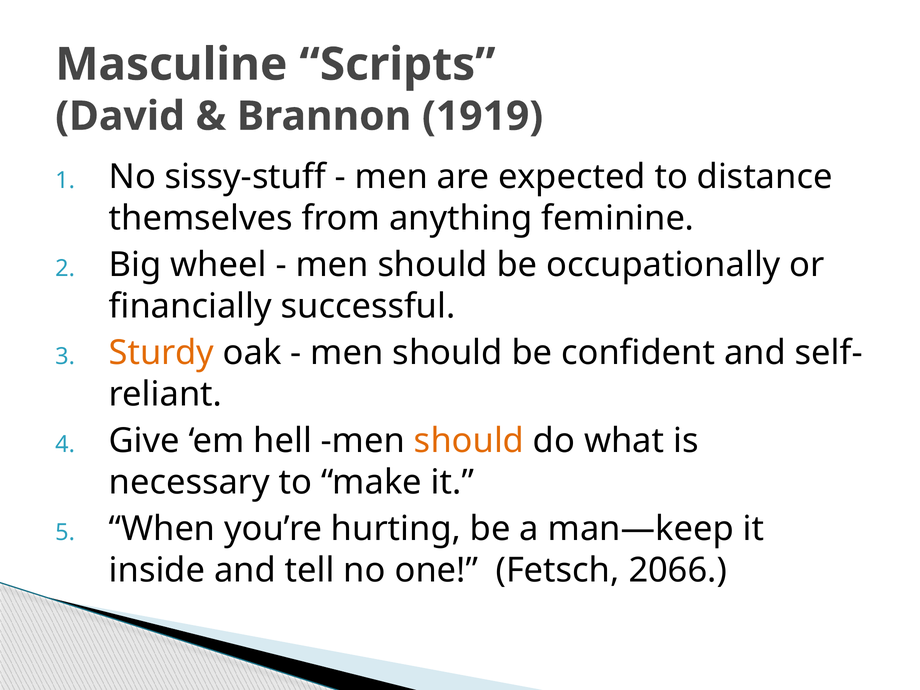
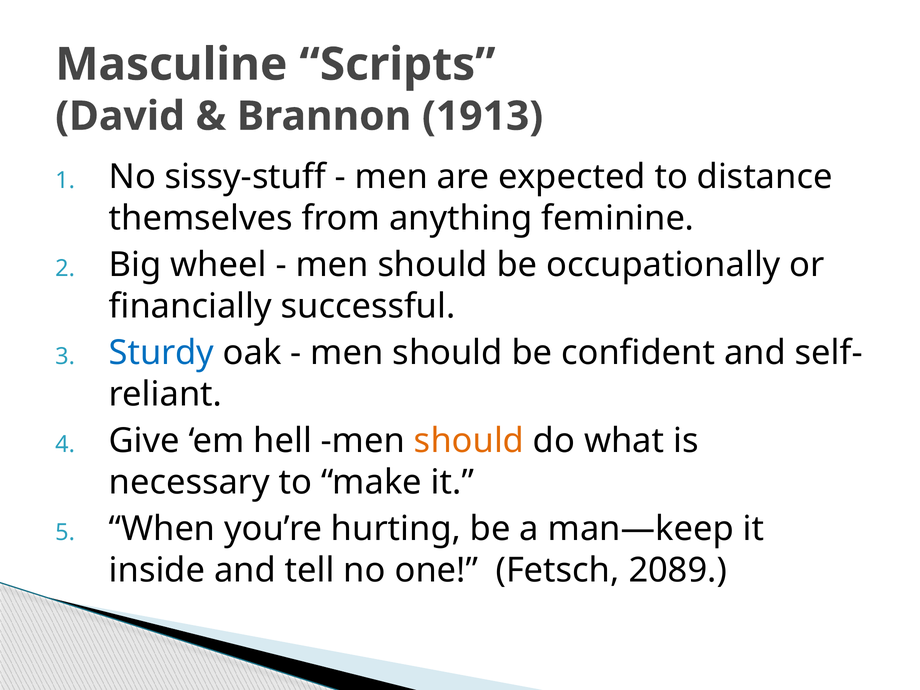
1919: 1919 -> 1913
Sturdy colour: orange -> blue
2066: 2066 -> 2089
